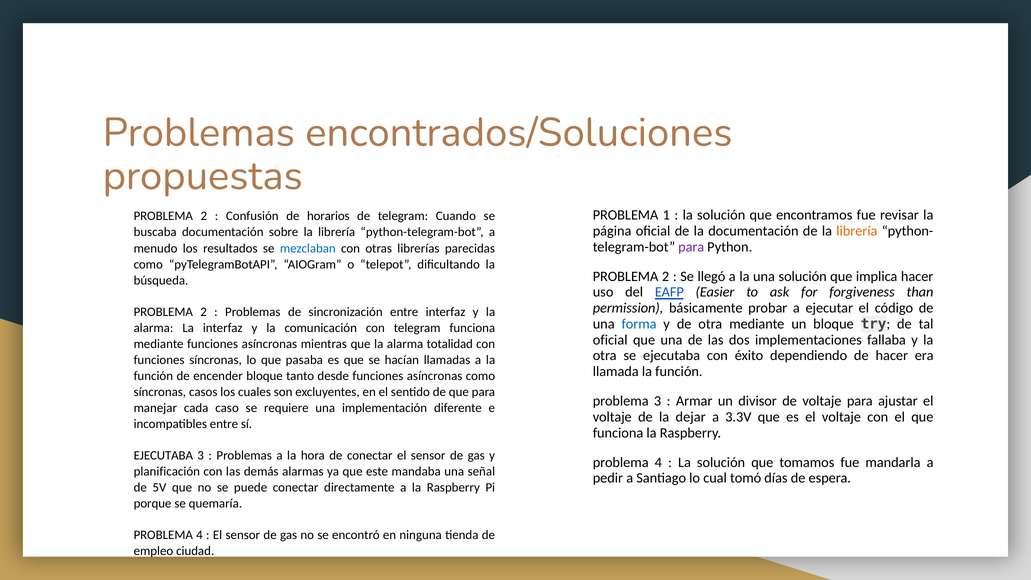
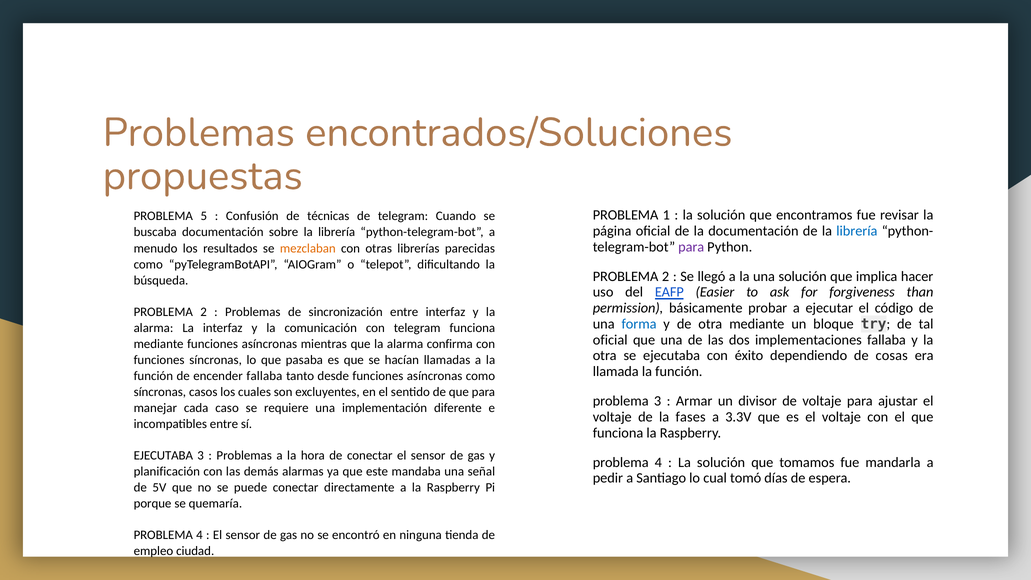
2 at (204, 216): 2 -> 5
horarios: horarios -> técnicas
librería at (857, 231) colour: orange -> blue
mezclaban colour: blue -> orange
totalidad: totalidad -> confirma
de hacer: hacer -> cosas
encender bloque: bloque -> fallaba
dejar: dejar -> fases
